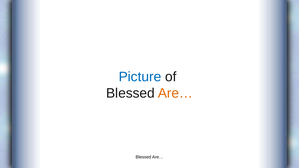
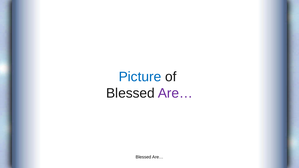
Are… at (175, 93) colour: orange -> purple
